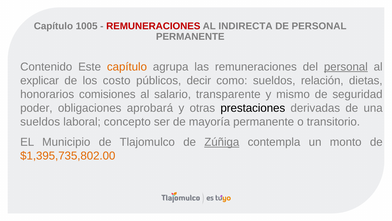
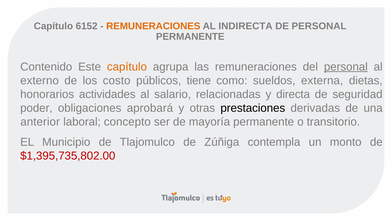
1005: 1005 -> 6152
REMUNERACIONES at (153, 26) colour: red -> orange
explicar: explicar -> externo
decir: decir -> tiene
relación: relación -> externa
comisiones: comisiones -> actividades
transparente: transparente -> relacionadas
mismo: mismo -> directa
sueldos at (40, 122): sueldos -> anterior
Zúñiga underline: present -> none
$1,395,735,802.00 colour: orange -> red
